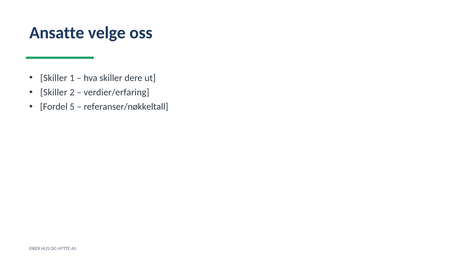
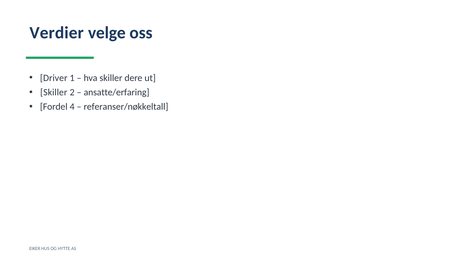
Ansatte: Ansatte -> Verdier
Skiller at (54, 78): Skiller -> Driver
verdier/erfaring: verdier/erfaring -> ansatte/erfaring
5: 5 -> 4
